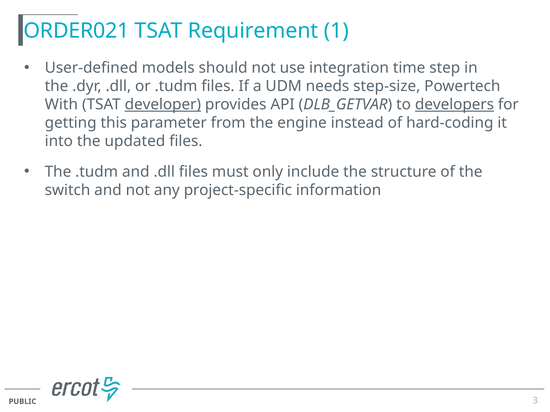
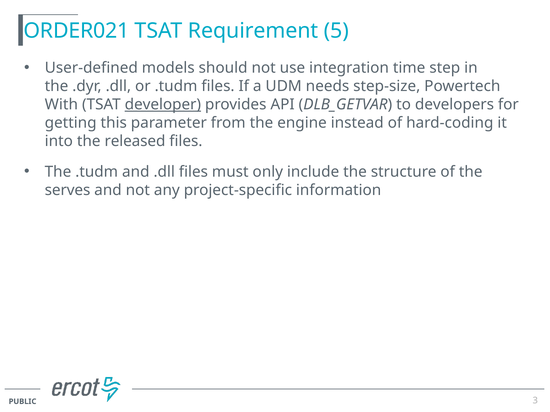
1: 1 -> 5
developers underline: present -> none
updated: updated -> released
switch: switch -> serves
